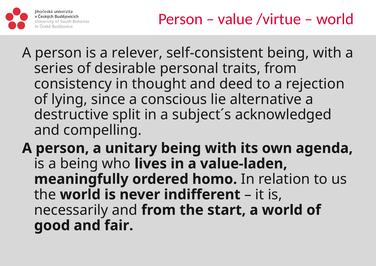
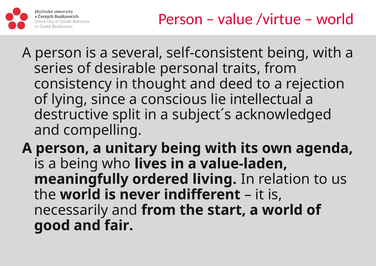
relever: relever -> several
alternative: alternative -> intellectual
homo: homo -> living
